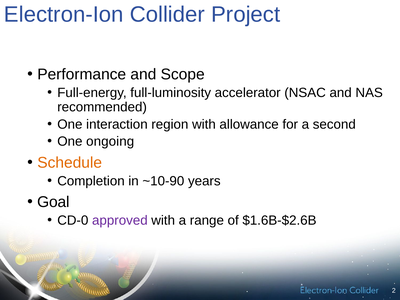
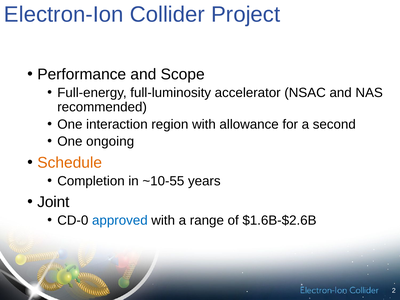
~10-90: ~10-90 -> ~10-55
Goal: Goal -> Joint
approved colour: purple -> blue
